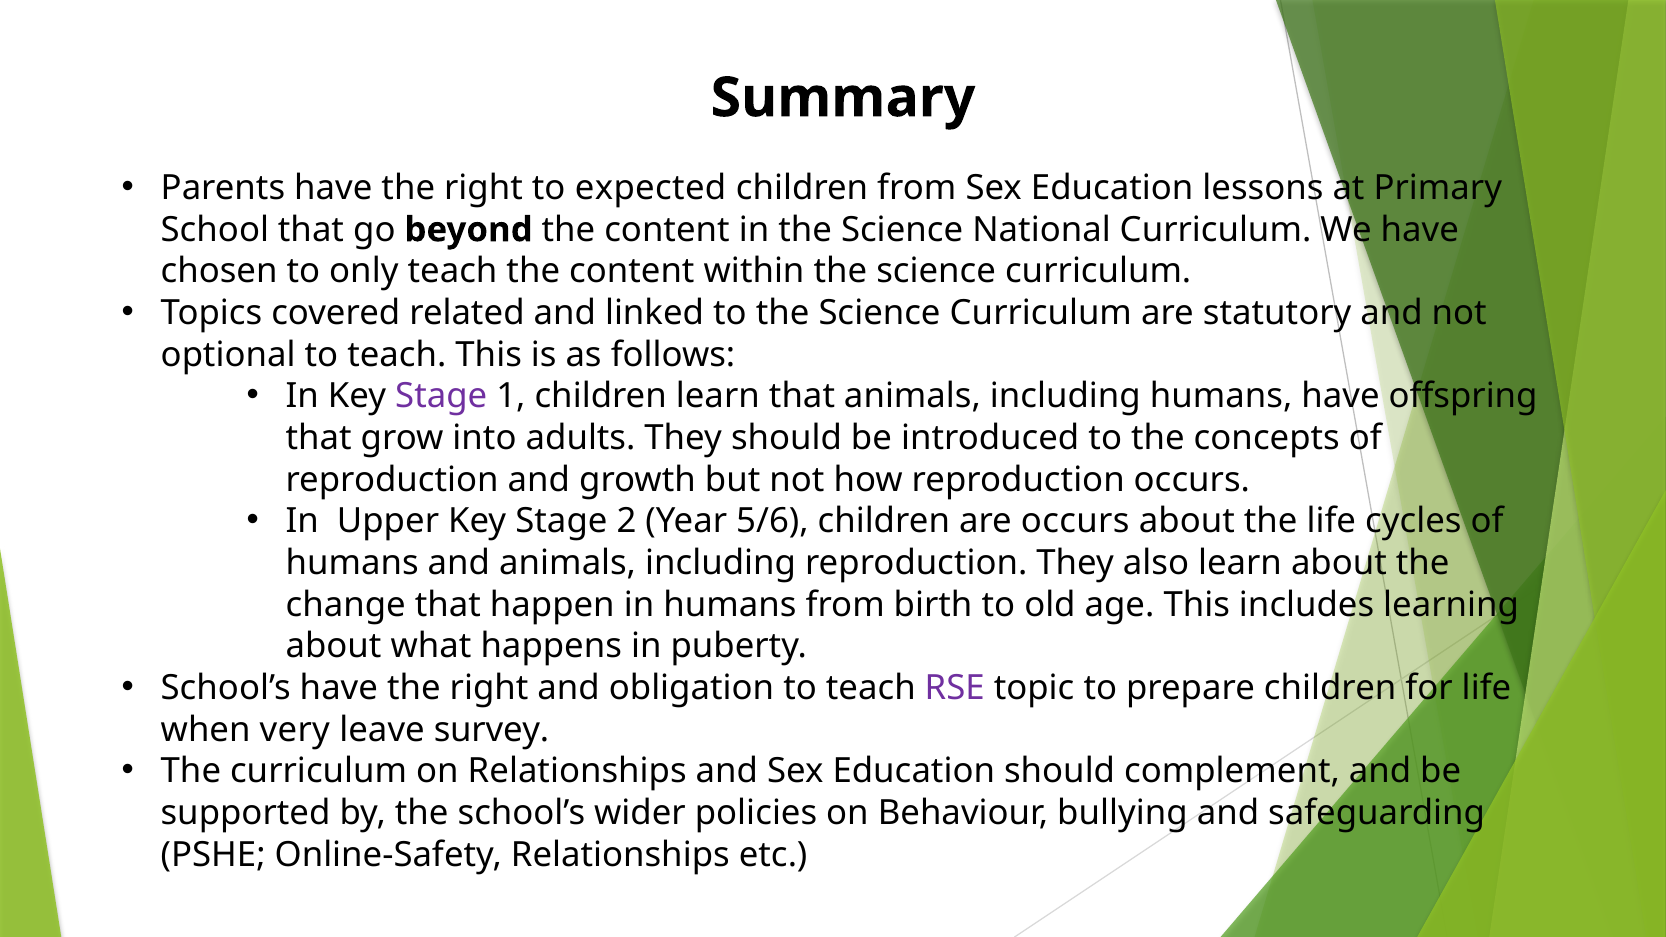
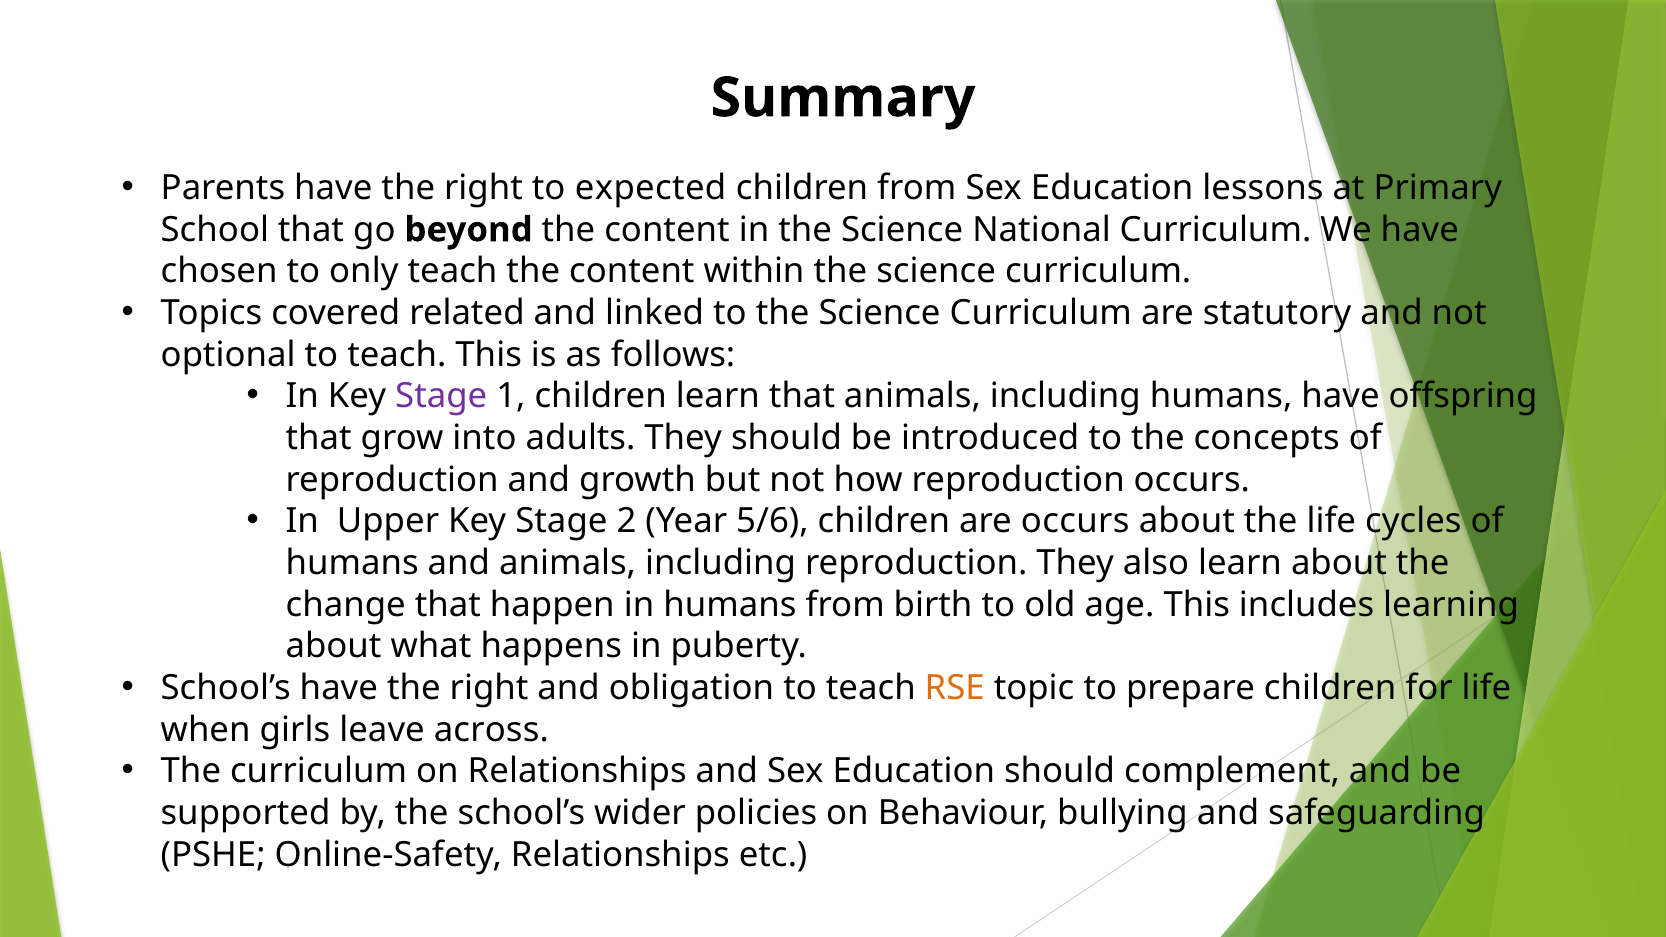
RSE colour: purple -> orange
very: very -> girls
survey: survey -> across
